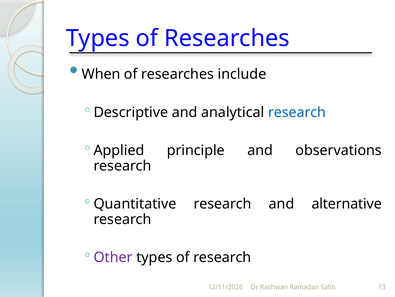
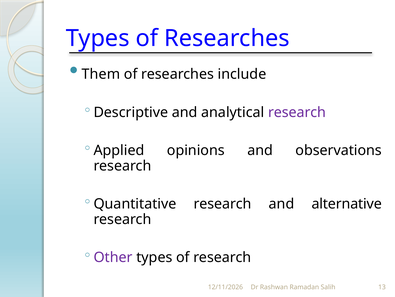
When: When -> Them
research at (297, 112) colour: blue -> purple
principle: principle -> opinions
